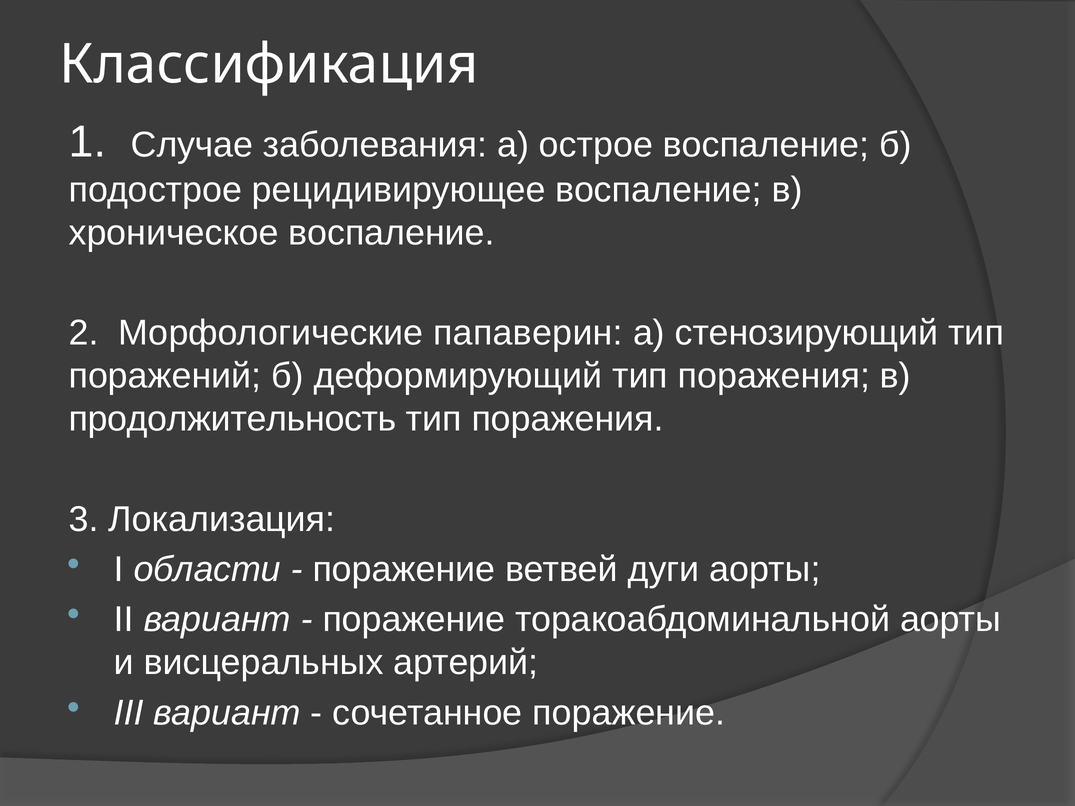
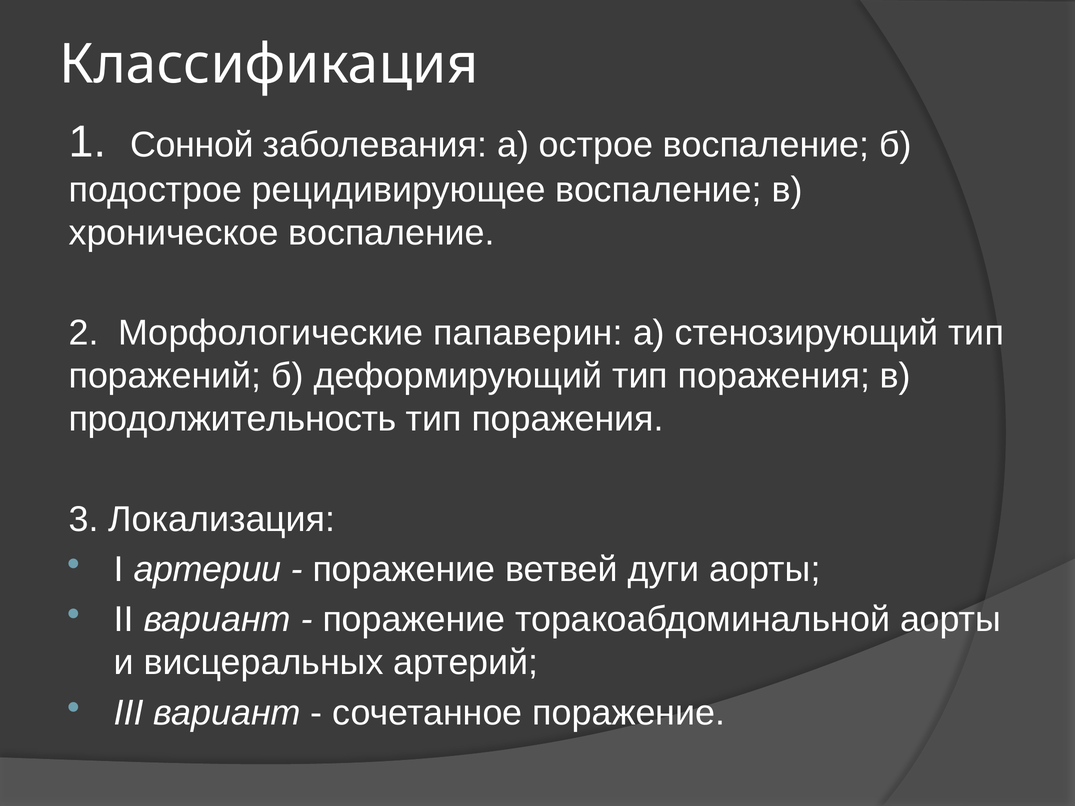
Случае: Случае -> Сонной
области: области -> артерии
